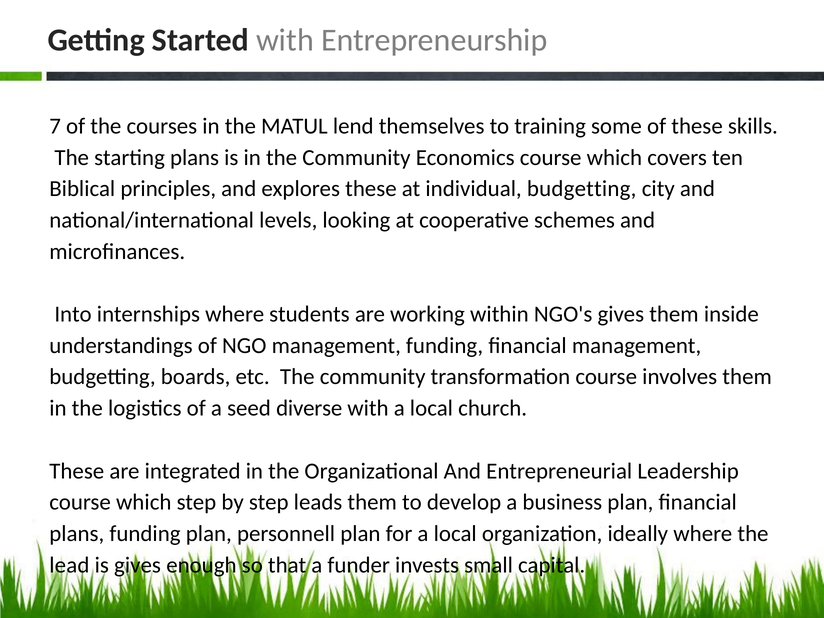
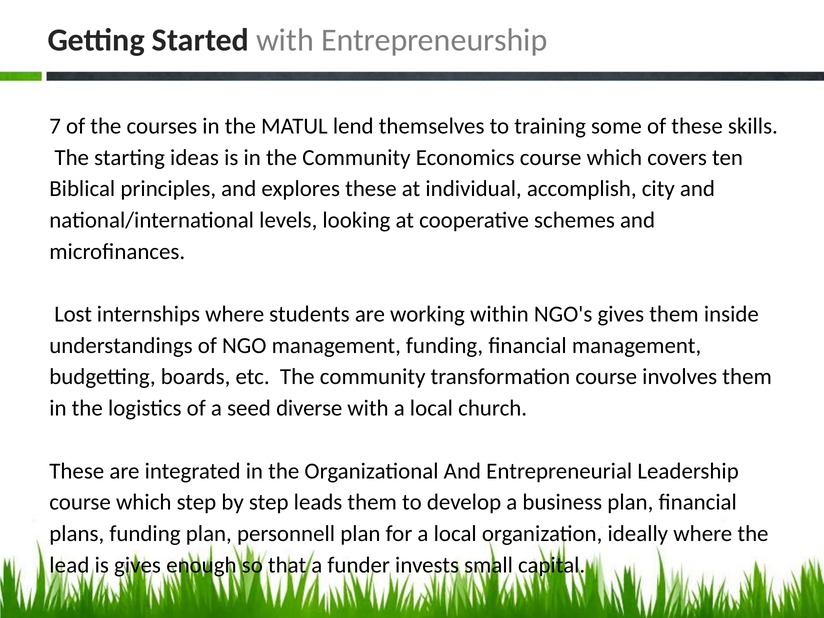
starting plans: plans -> ideas
individual budgetting: budgetting -> accomplish
Into: Into -> Lost
